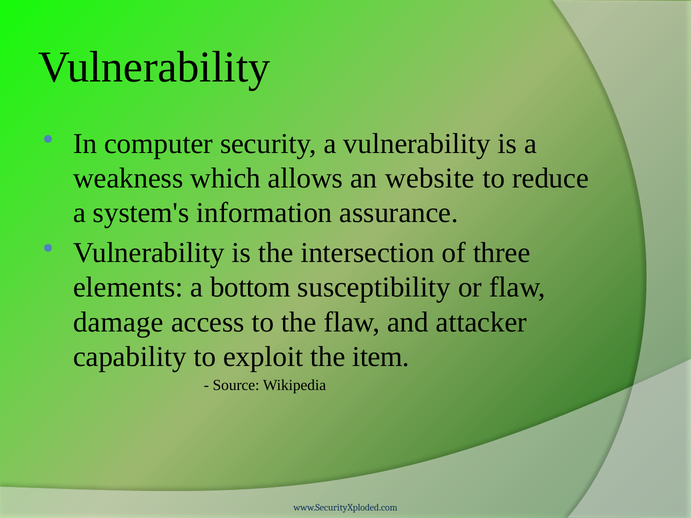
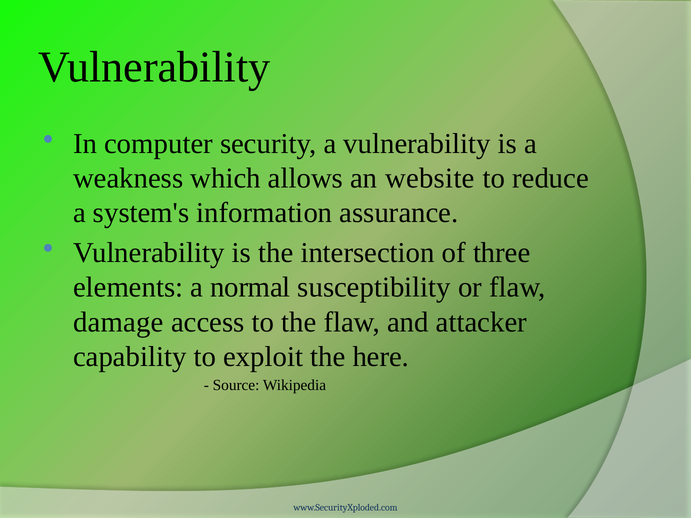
bottom: bottom -> normal
item: item -> here
